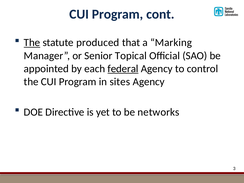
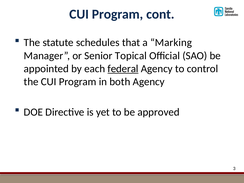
The at (32, 43) underline: present -> none
produced: produced -> schedules
sites: sites -> both
networks: networks -> approved
